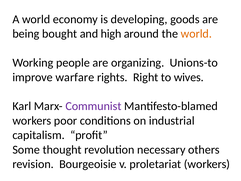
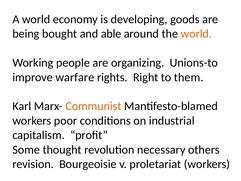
high: high -> able
wives: wives -> them
Communist colour: purple -> orange
